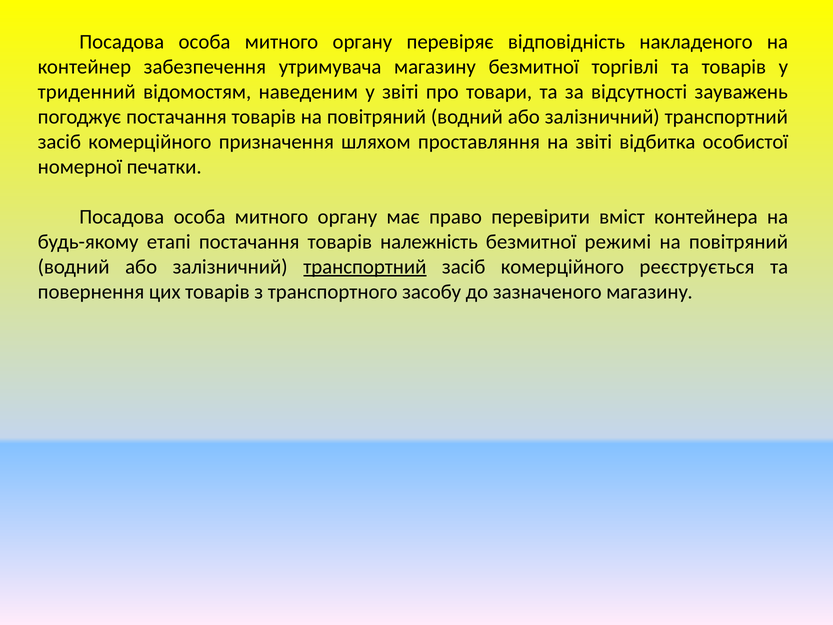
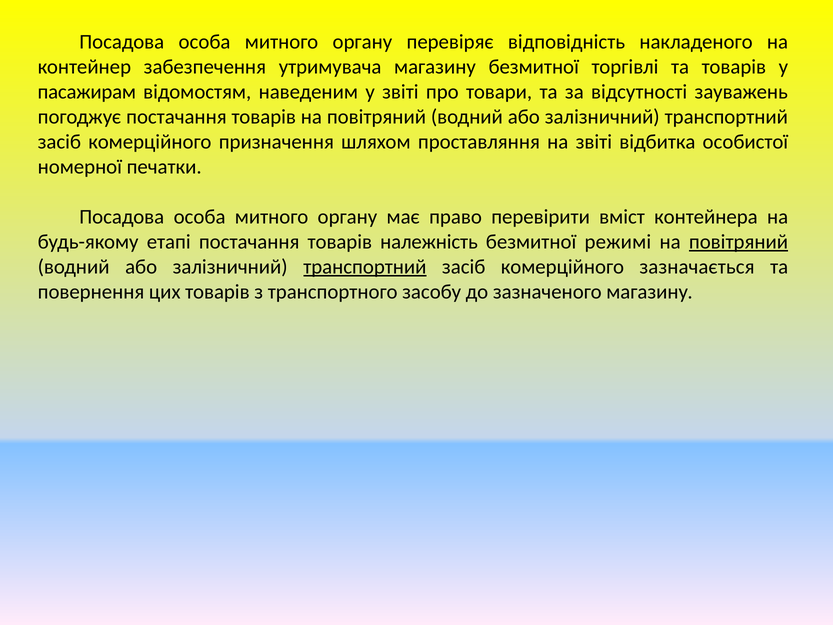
триденний: триденний -> пасажирам
повітряний at (738, 242) underline: none -> present
реєструється: реєструється -> зазначається
